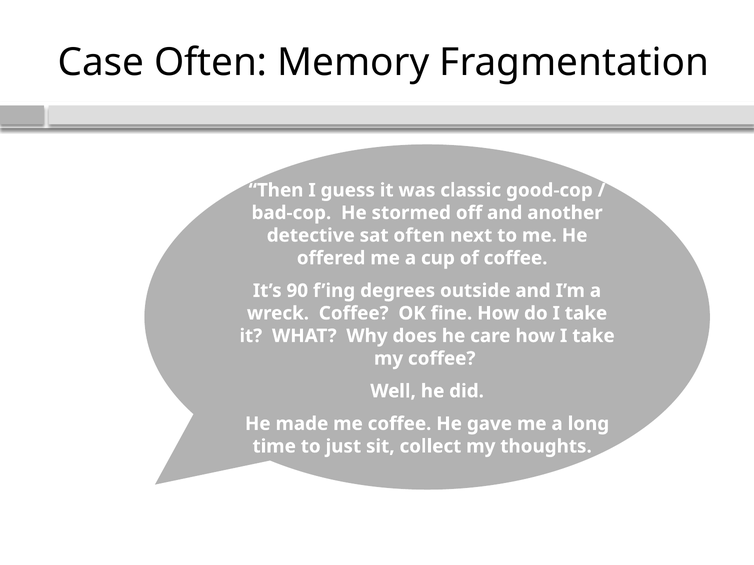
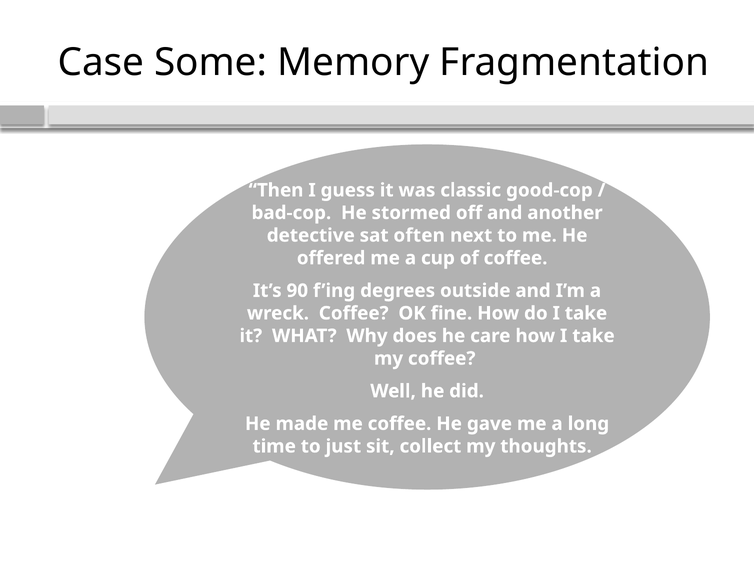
Case Often: Often -> Some
